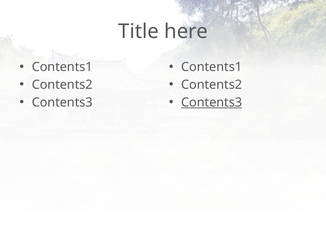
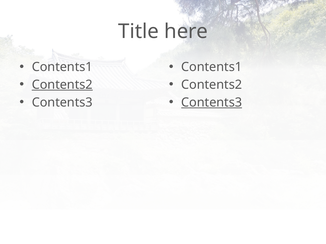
Contents2 at (62, 85) underline: none -> present
